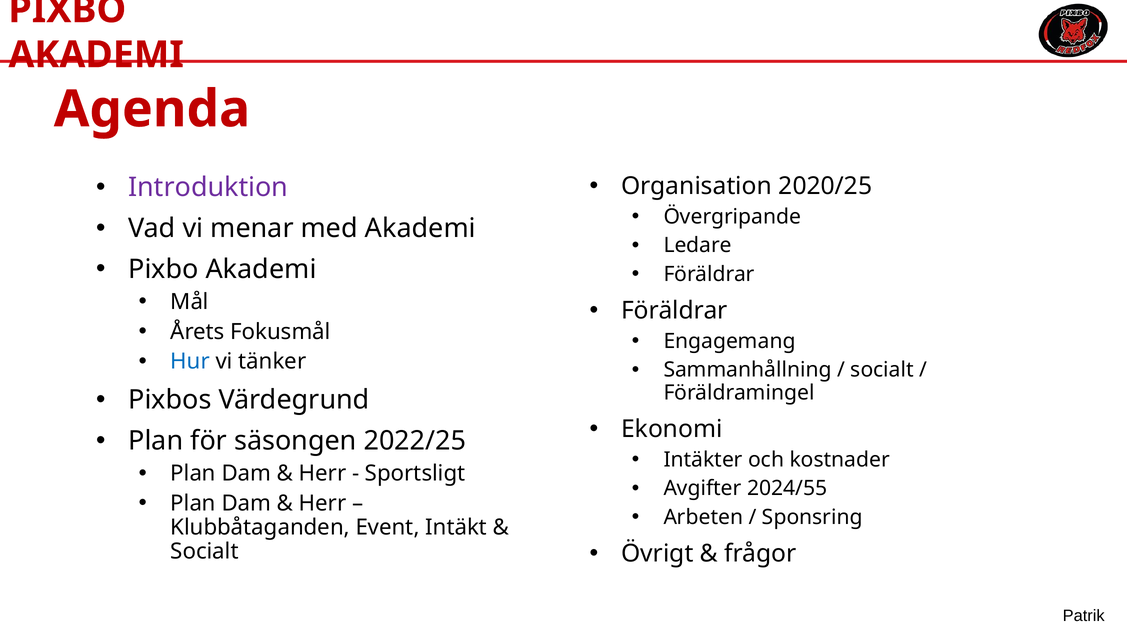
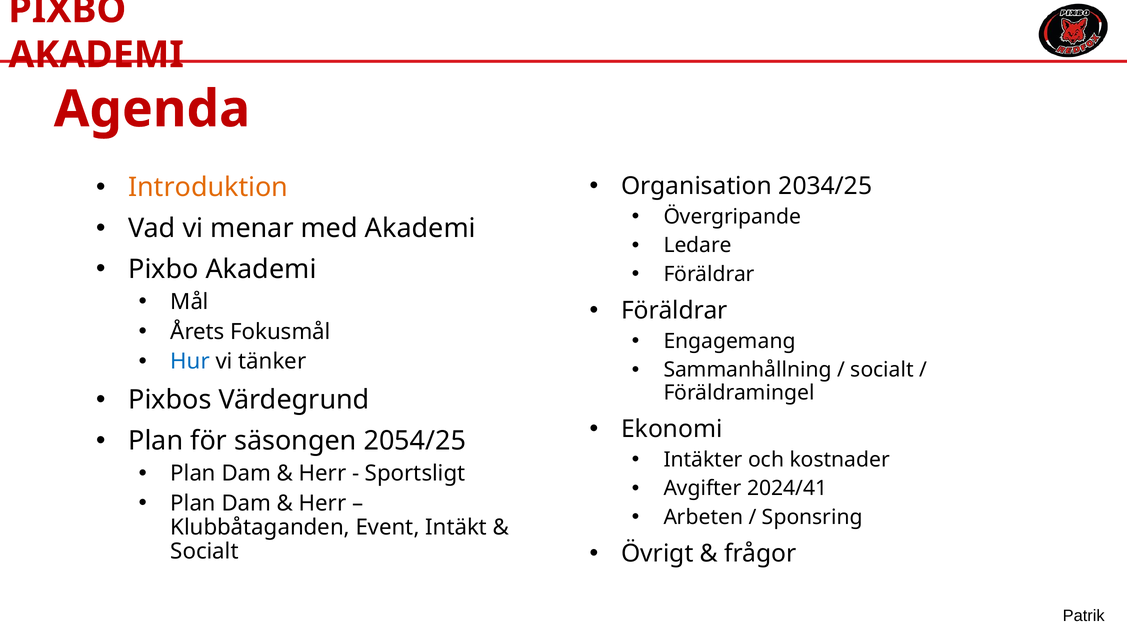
2020/25: 2020/25 -> 2034/25
Introduktion colour: purple -> orange
2022/25: 2022/25 -> 2054/25
2024/55: 2024/55 -> 2024/41
